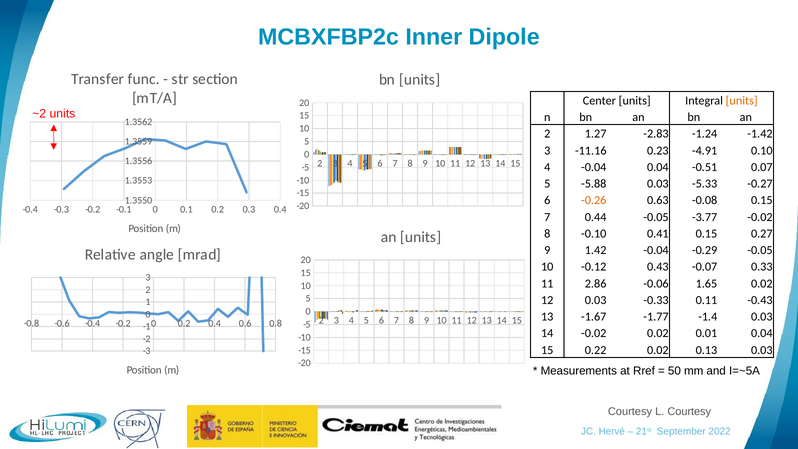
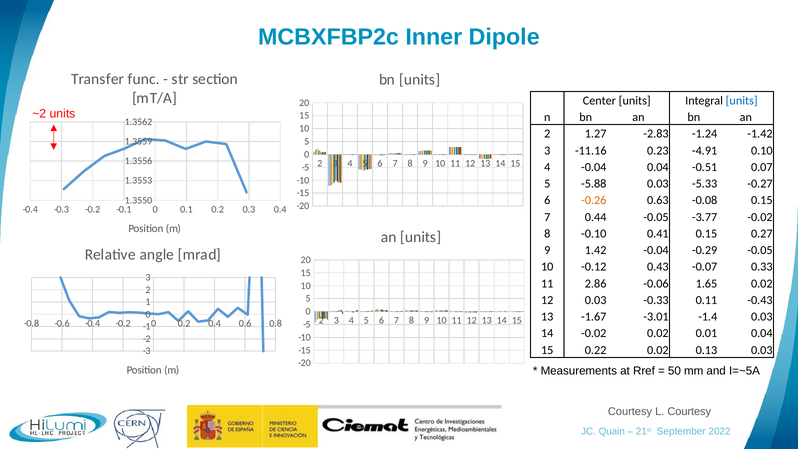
units at (742, 101) colour: orange -> blue
-1.77: -1.77 -> -3.01
Hervé: Hervé -> Quain
